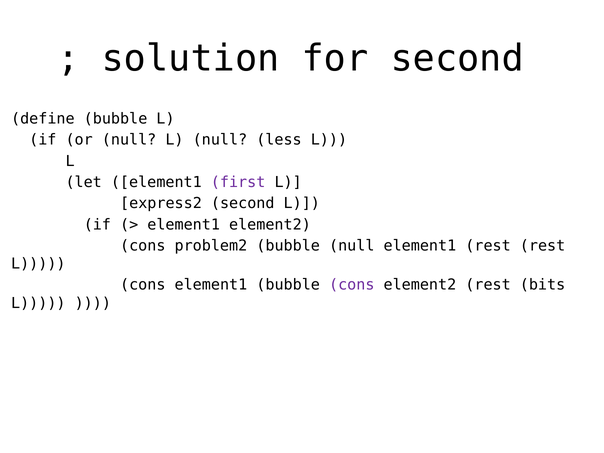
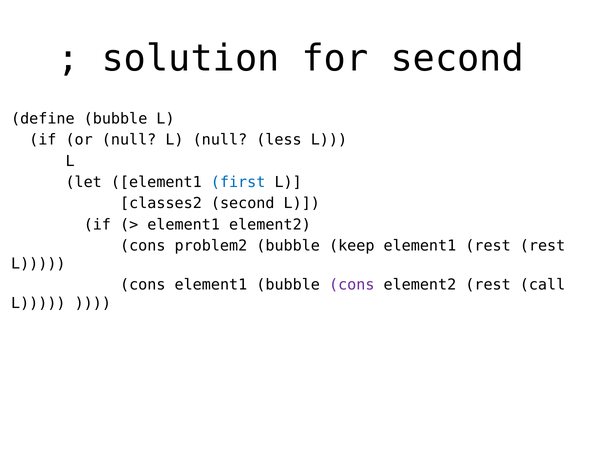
first colour: purple -> blue
express2: express2 -> classes2
bubble null: null -> keep
bits: bits -> call
